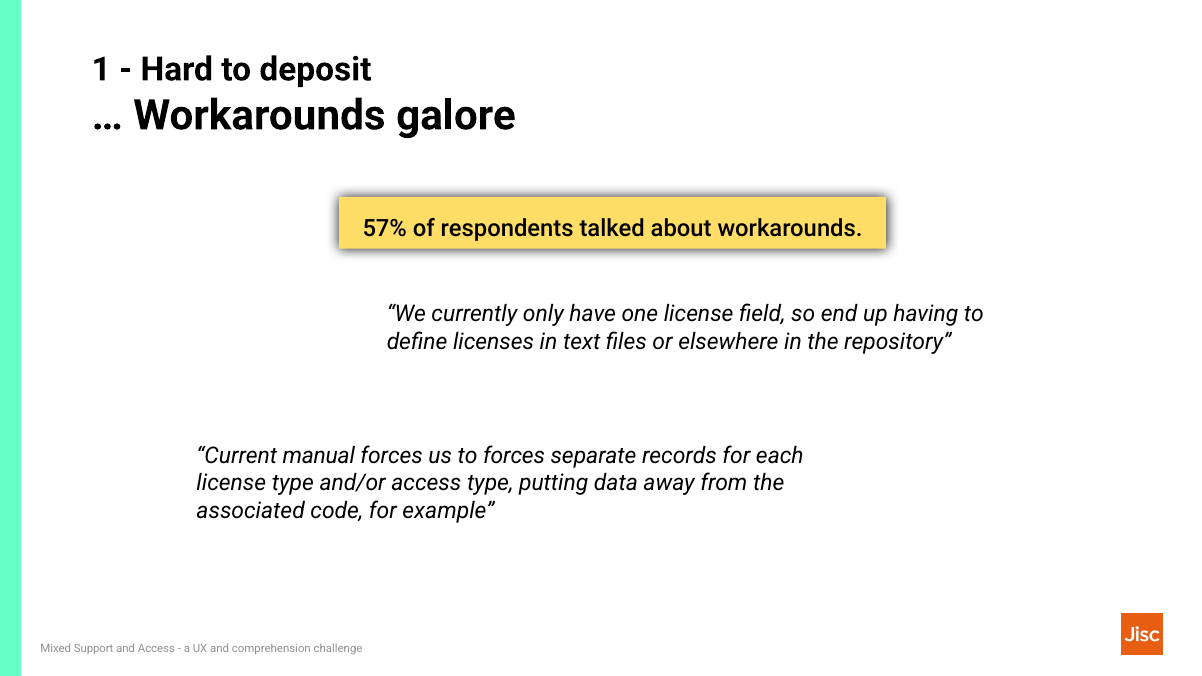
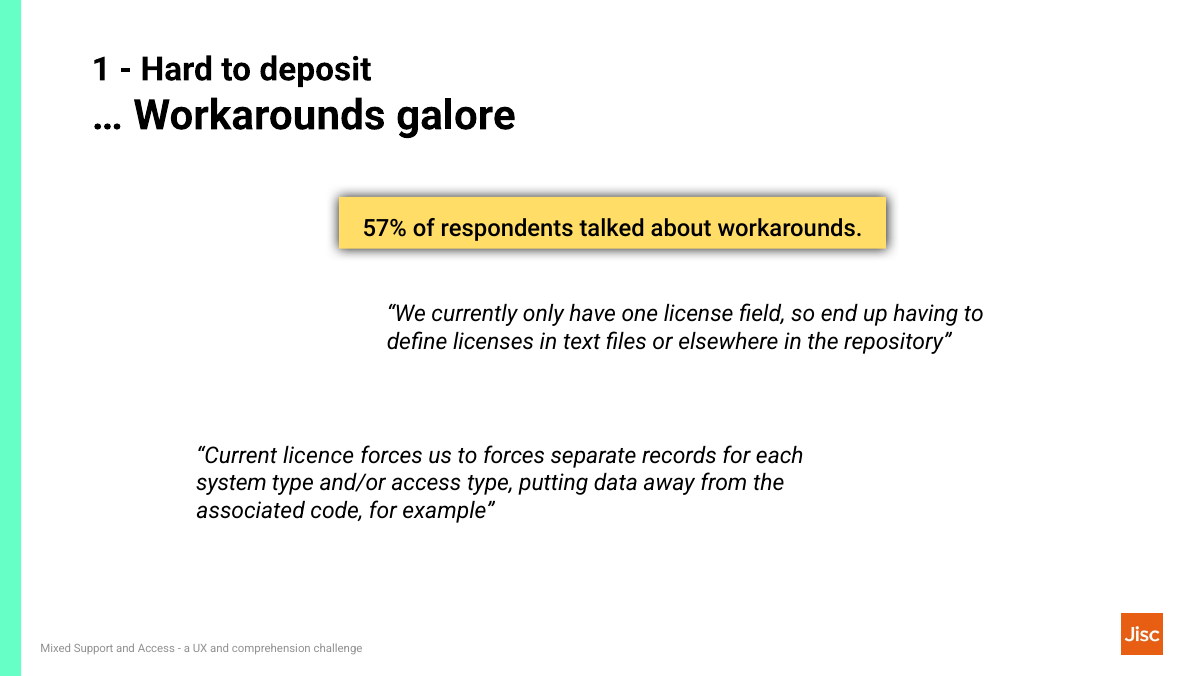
manual: manual -> licence
license at (231, 483): license -> system
